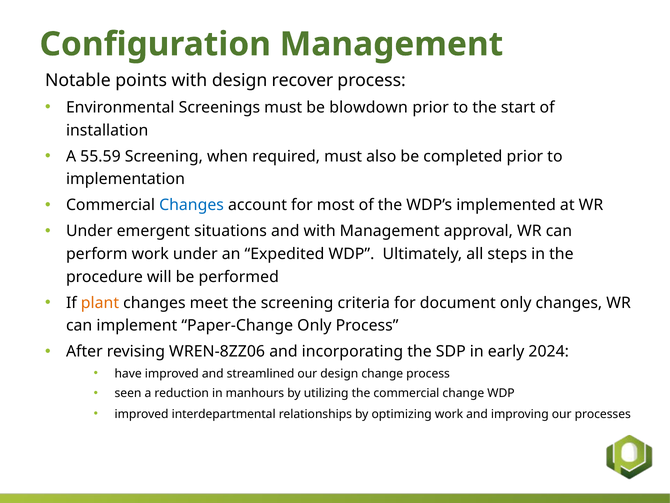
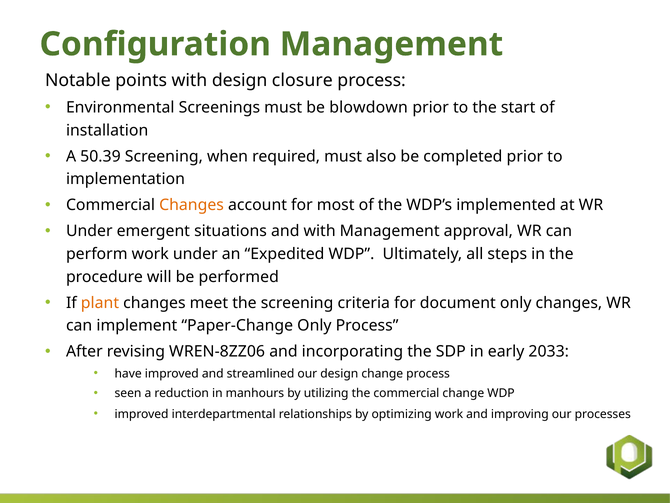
recover: recover -> closure
55.59: 55.59 -> 50.39
Changes at (192, 205) colour: blue -> orange
2024: 2024 -> 2033
